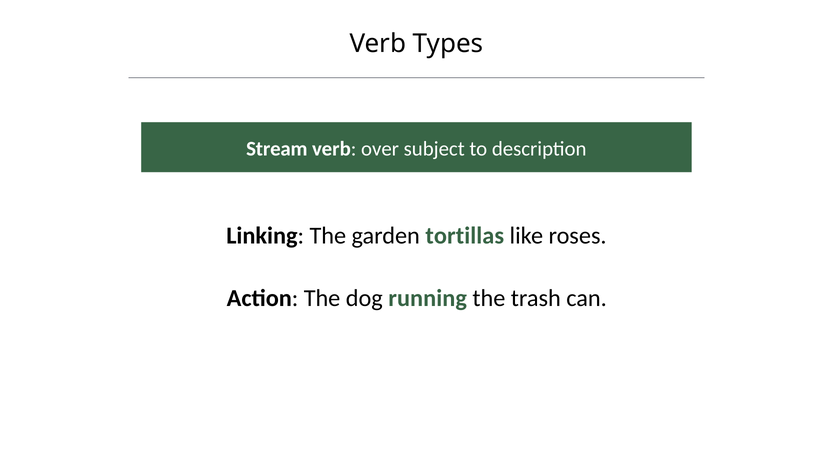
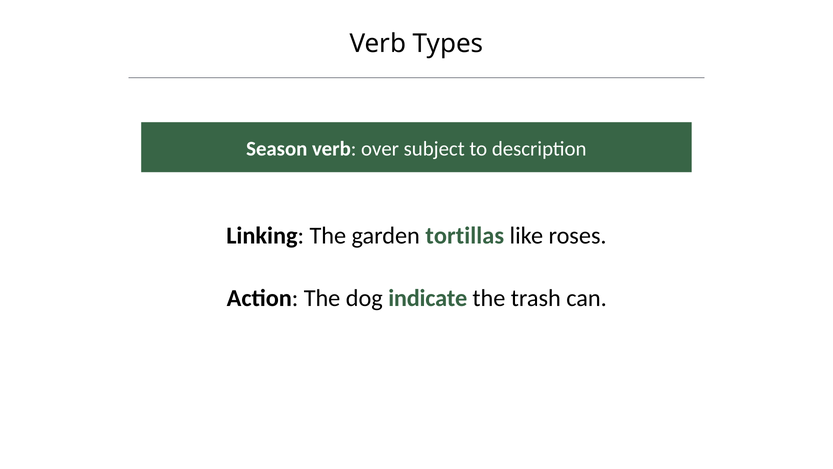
Stream: Stream -> Season
running: running -> indicate
